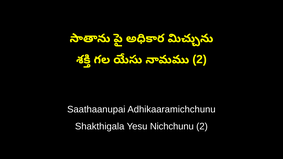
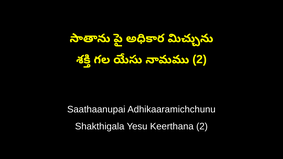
Nichchunu: Nichchunu -> Keerthana
